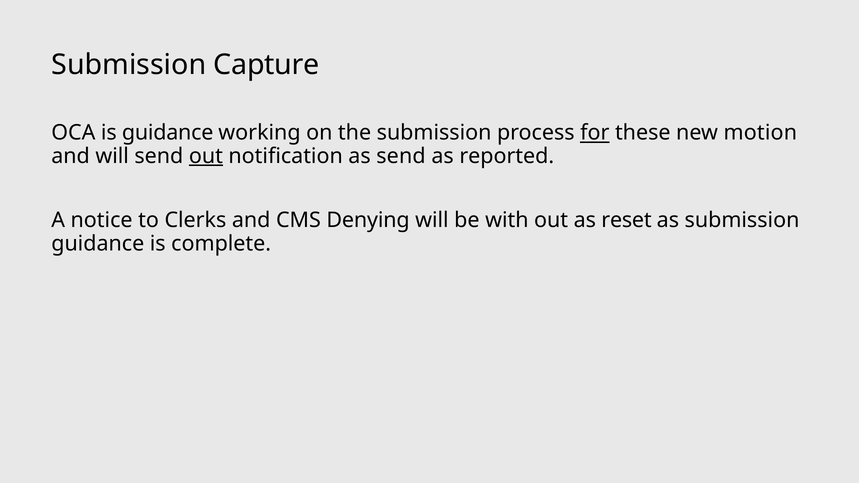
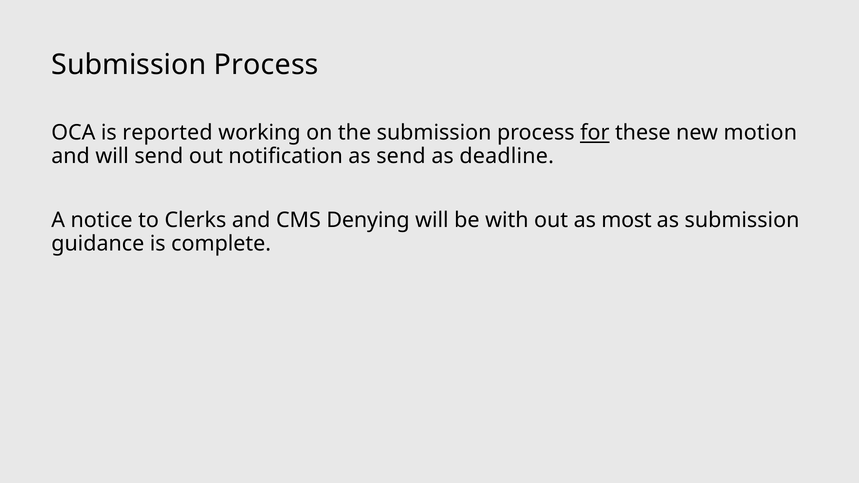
Capture at (266, 65): Capture -> Process
is guidance: guidance -> reported
out at (206, 156) underline: present -> none
reported: reported -> deadline
reset: reset -> most
